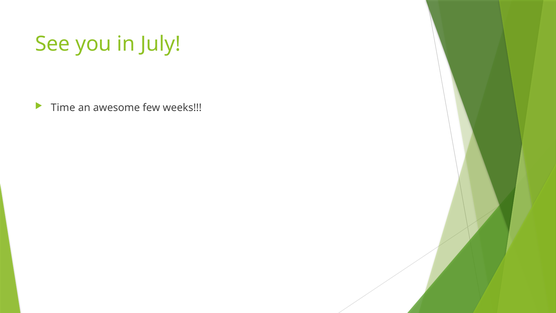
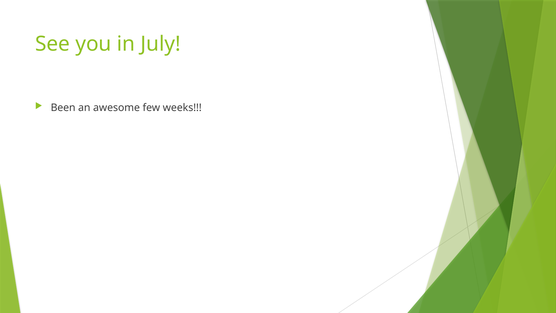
Time: Time -> Been
